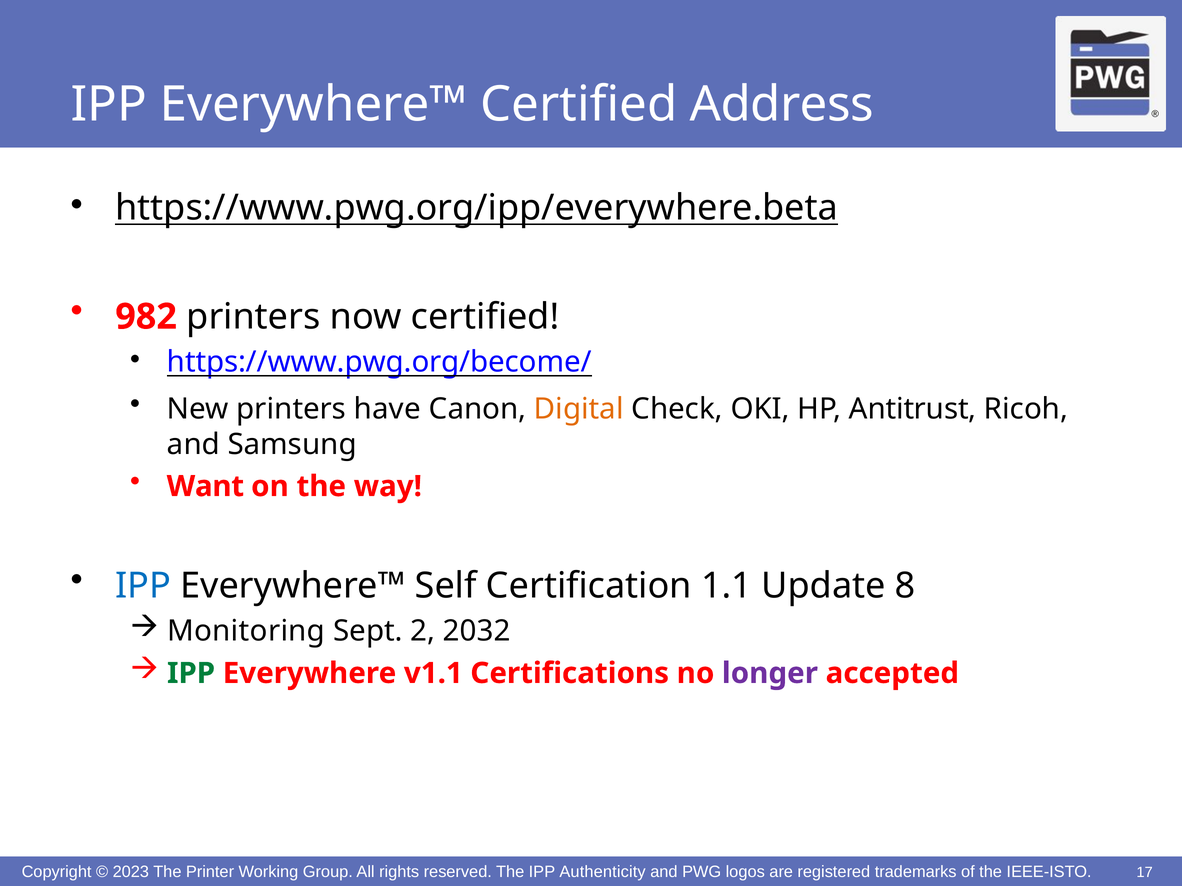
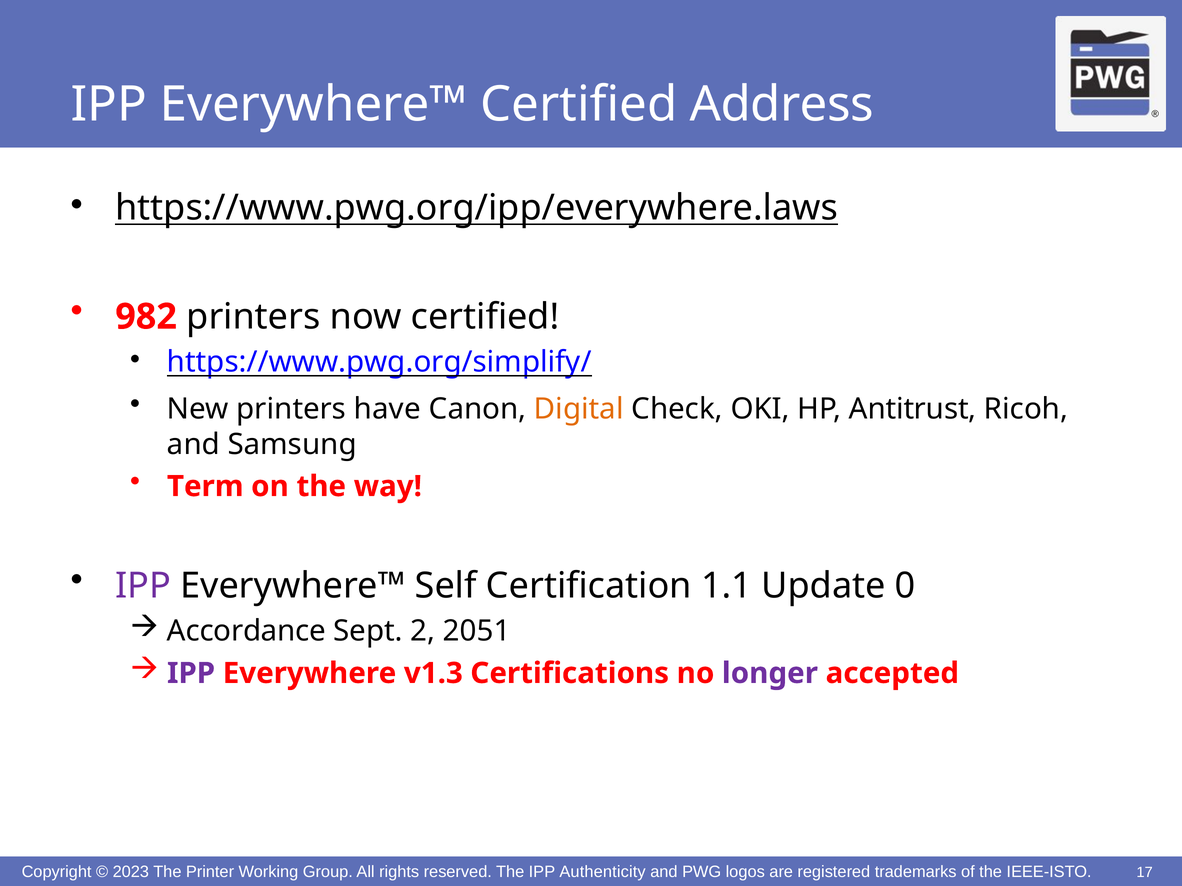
https://www.pwg.org/ipp/everywhere.beta: https://www.pwg.org/ipp/everywhere.beta -> https://www.pwg.org/ipp/everywhere.laws
https://www.pwg.org/become/: https://www.pwg.org/become/ -> https://www.pwg.org/simplify/
Want: Want -> Term
IPP at (143, 586) colour: blue -> purple
8: 8 -> 0
Monitoring: Monitoring -> Accordance
2032: 2032 -> 2051
IPP at (191, 674) colour: green -> purple
v1.1: v1.1 -> v1.3
